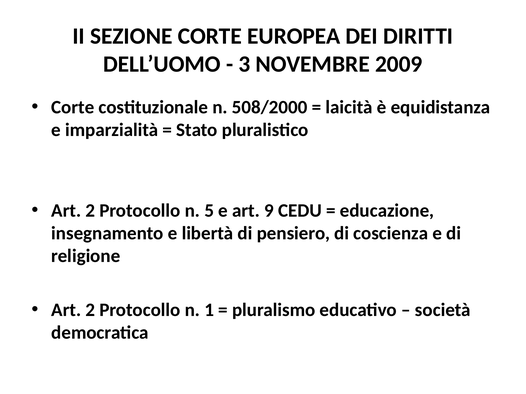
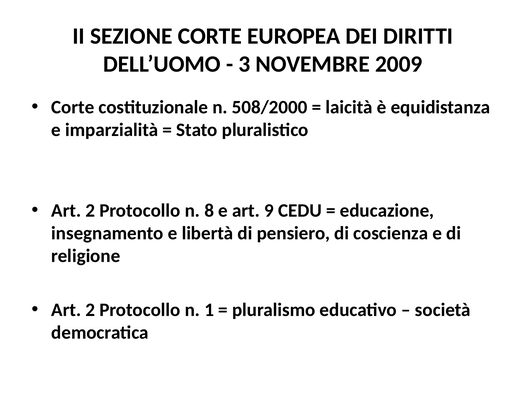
5: 5 -> 8
